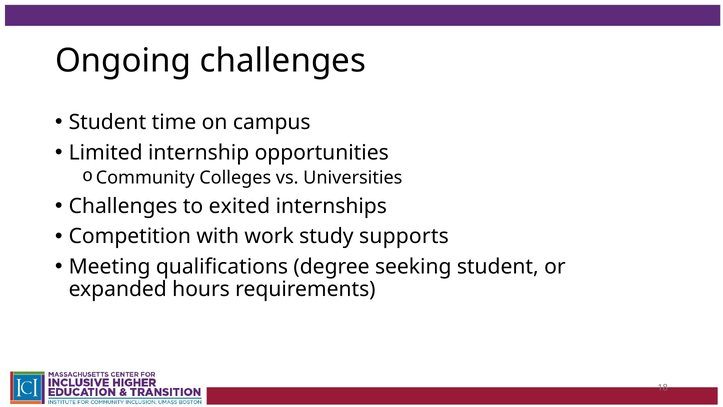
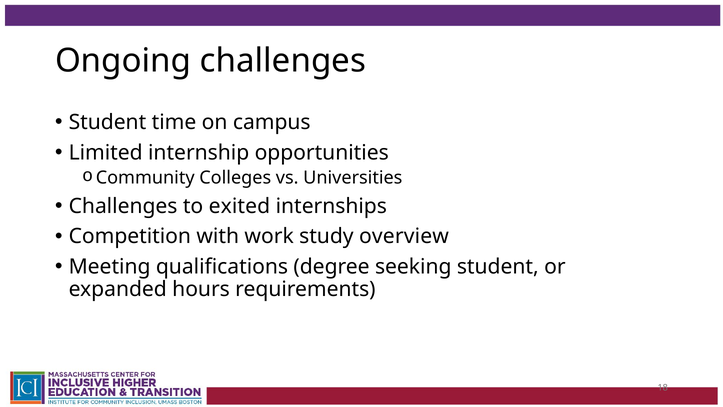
supports: supports -> overview
